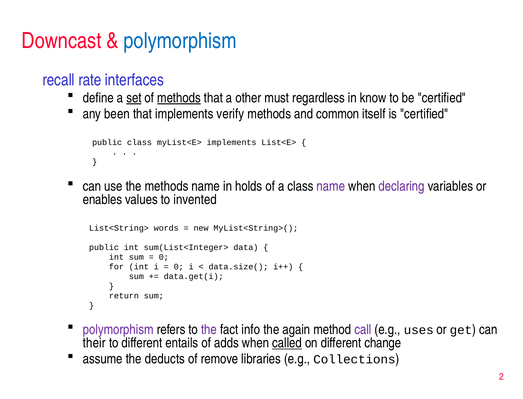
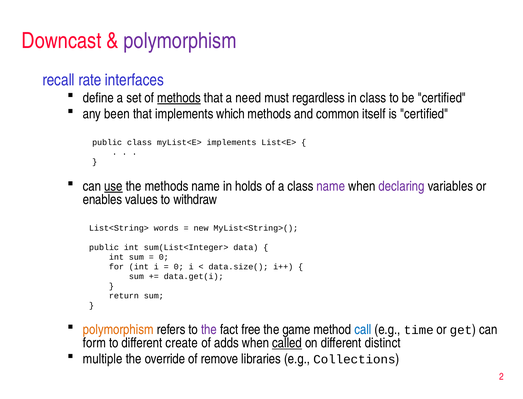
polymorphism at (180, 41) colour: blue -> purple
set underline: present -> none
other: other -> need
in know: know -> class
verify: verify -> which
use underline: none -> present
invented: invented -> withdraw
polymorphism at (118, 329) colour: purple -> orange
info: info -> free
again: again -> game
call colour: purple -> blue
uses: uses -> time
their: their -> form
entails: entails -> create
change: change -> distinct
assume: assume -> multiple
deducts: deducts -> override
